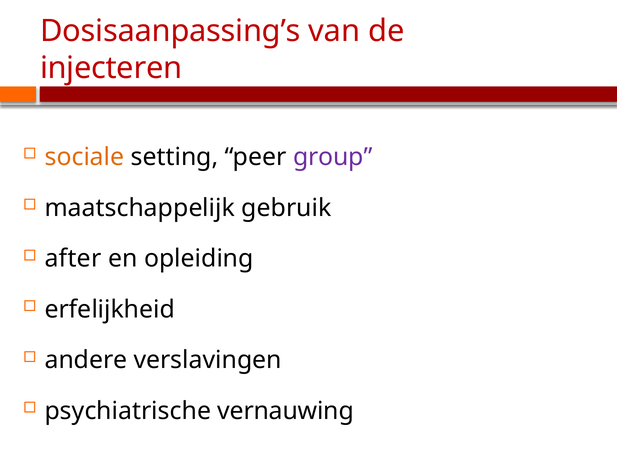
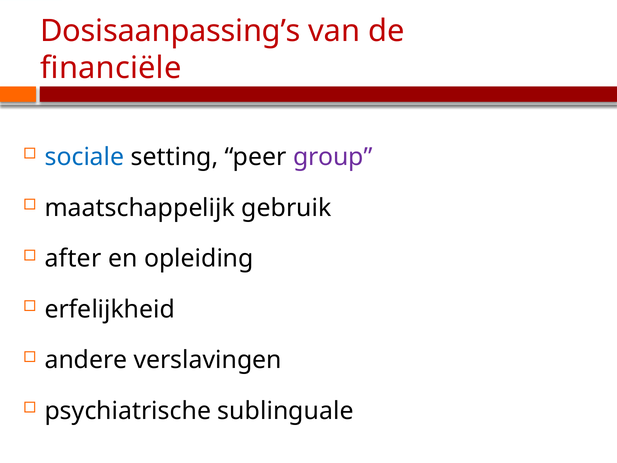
injecteren: injecteren -> financiële
sociale colour: orange -> blue
vernauwing: vernauwing -> sublinguale
